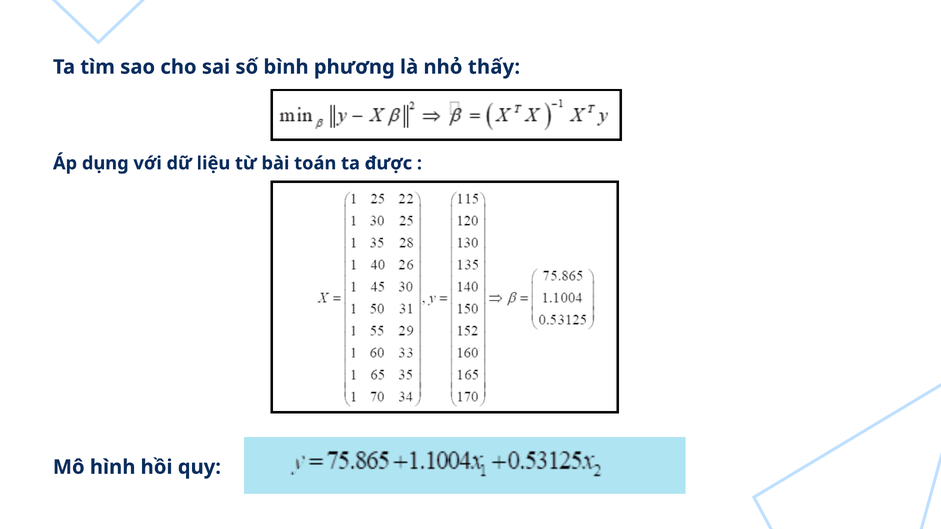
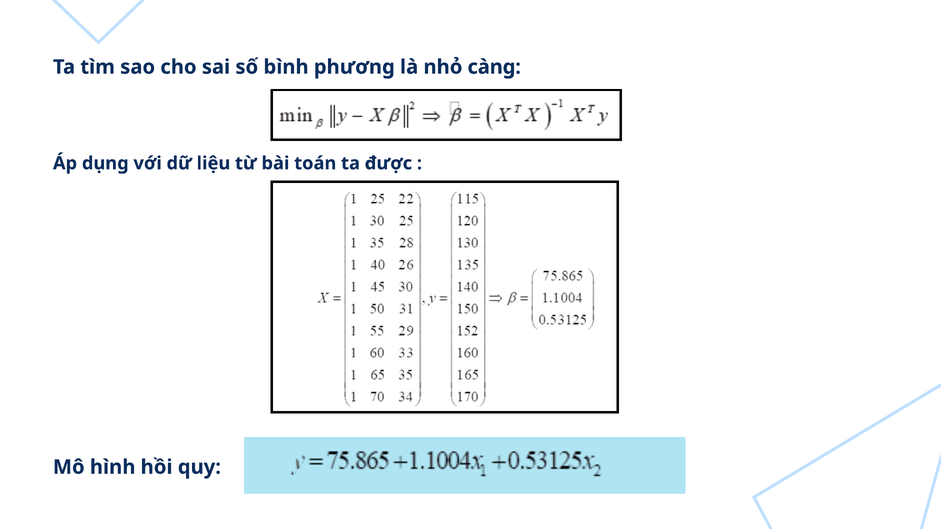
thấy: thấy -> càng
